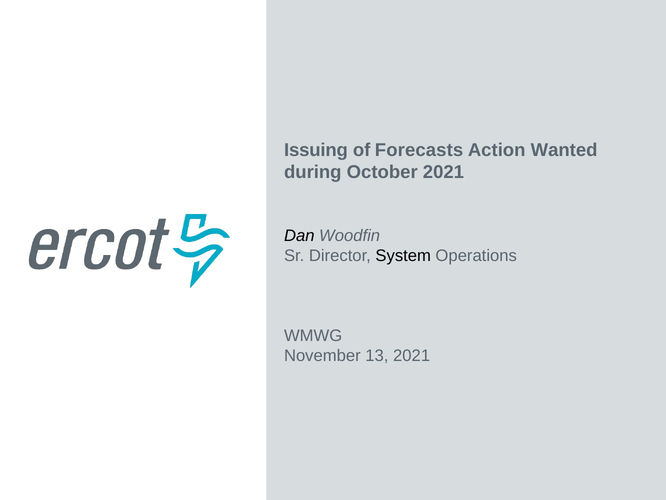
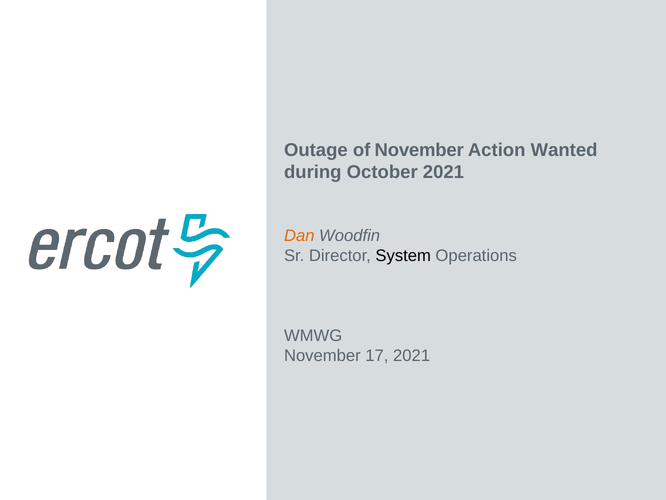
Issuing: Issuing -> Outage
of Forecasts: Forecasts -> November
Dan colour: black -> orange
13: 13 -> 17
